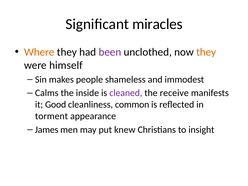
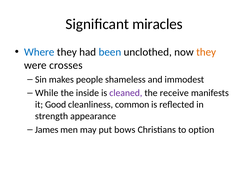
Where colour: orange -> blue
been colour: purple -> blue
himself: himself -> crosses
Calms: Calms -> While
torment: torment -> strength
knew: knew -> bows
insight: insight -> option
